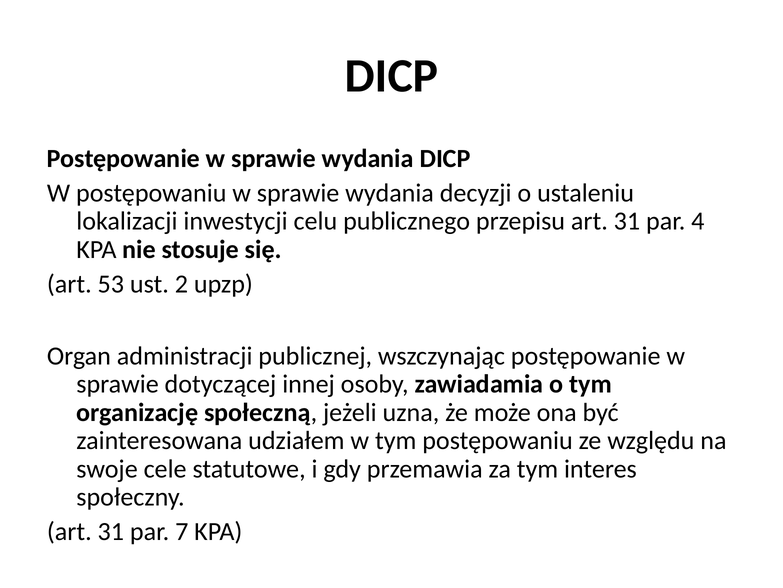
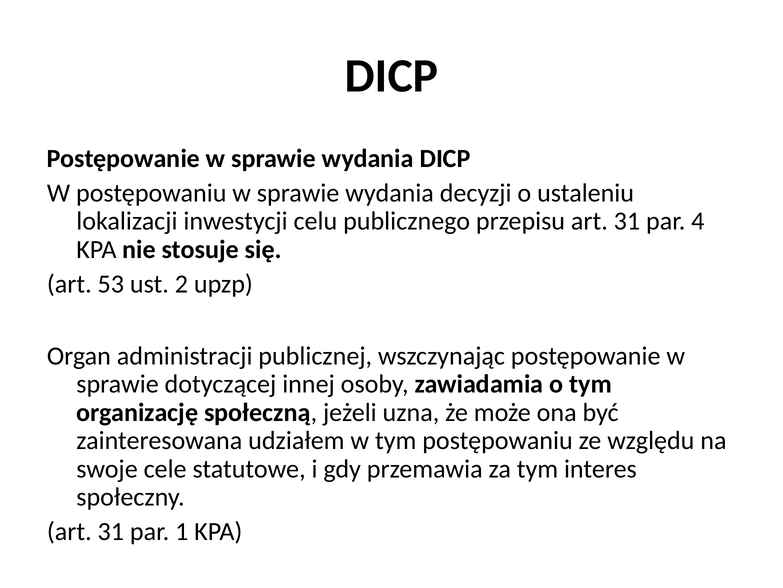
7: 7 -> 1
